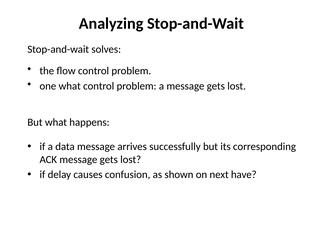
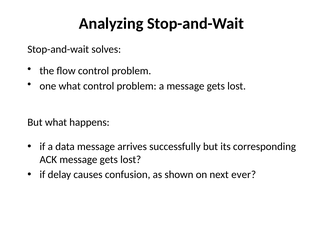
have: have -> ever
